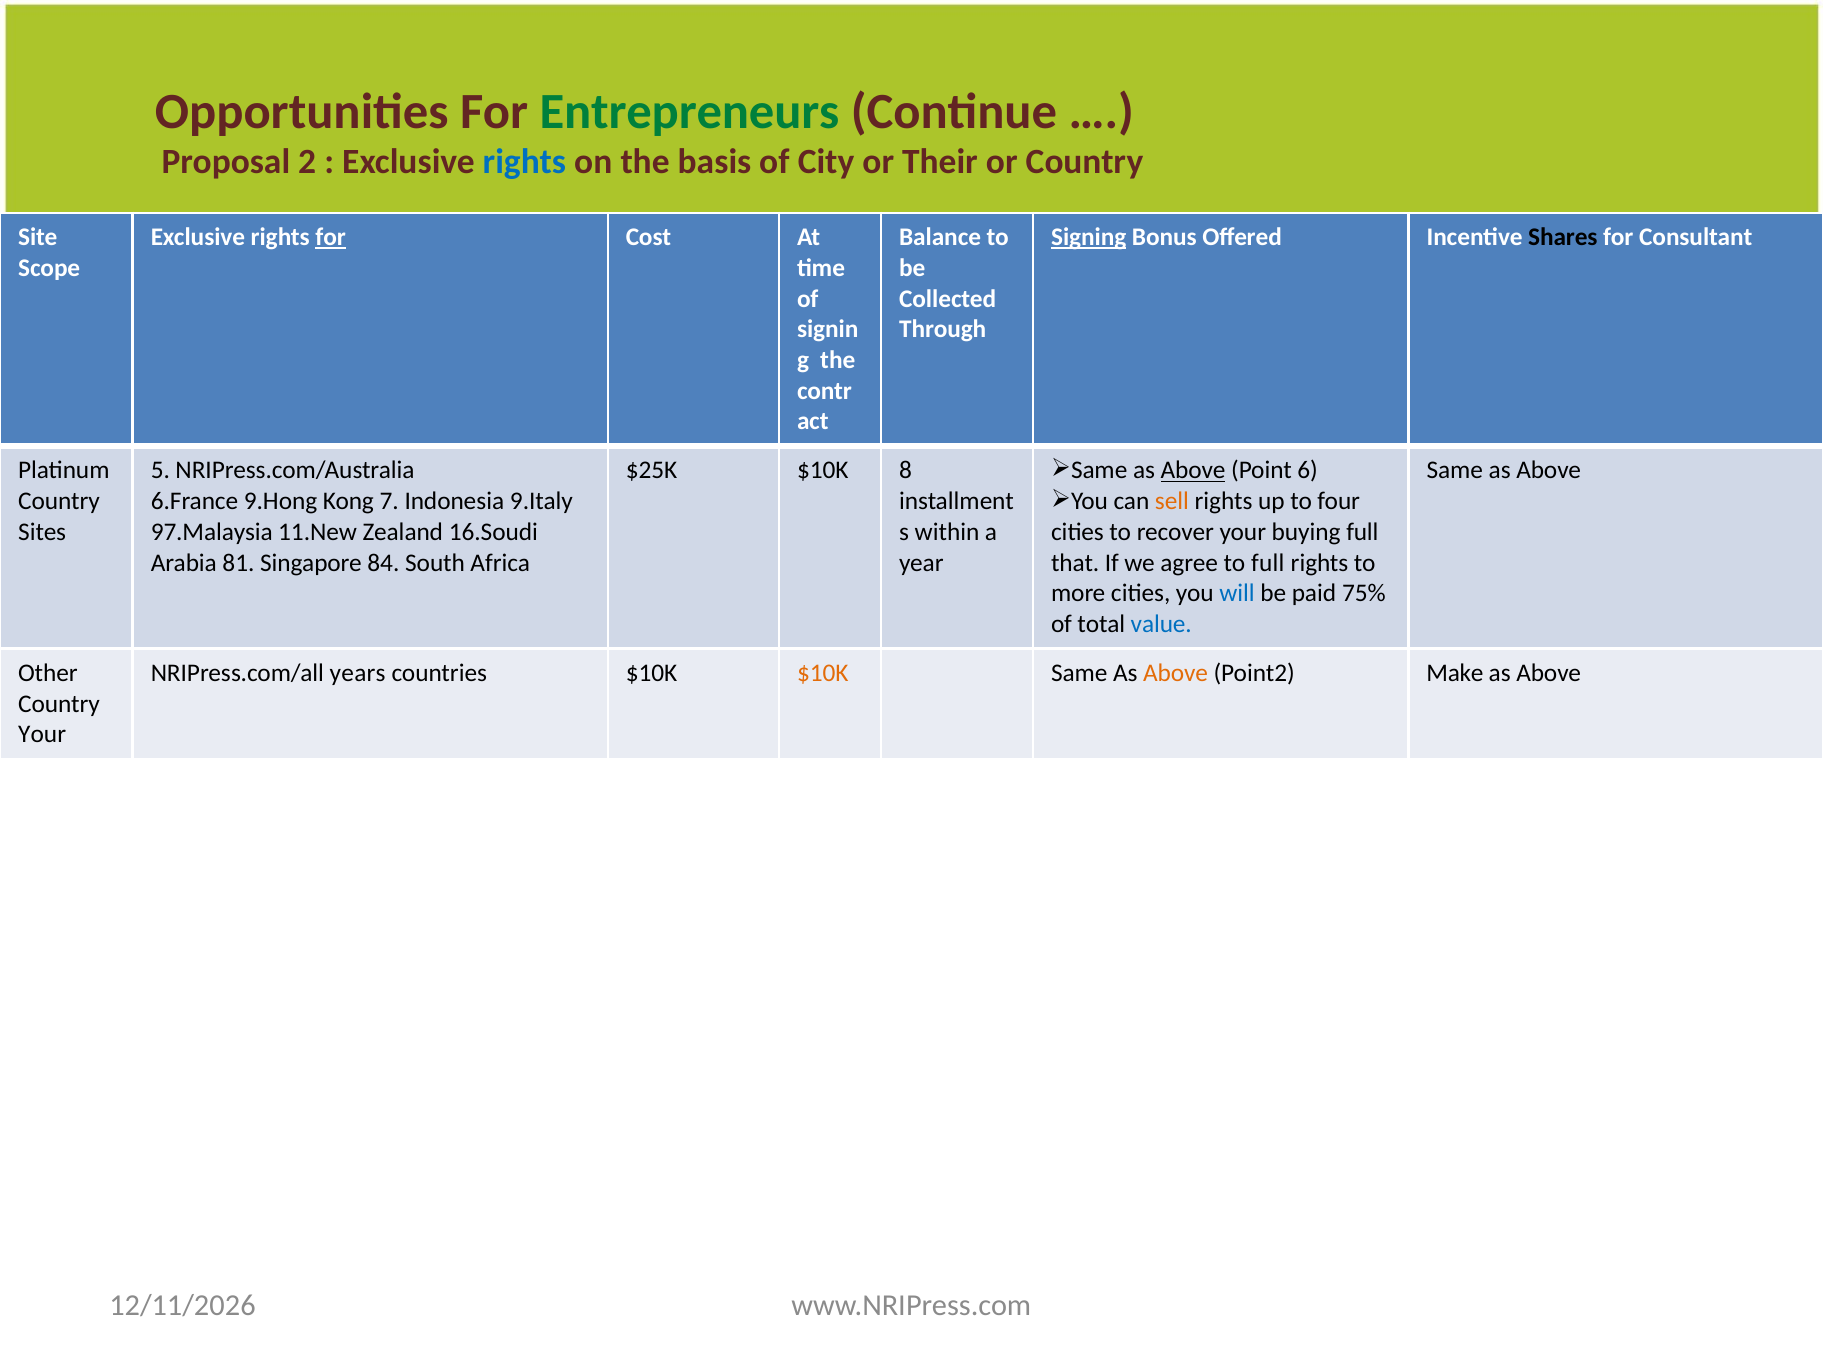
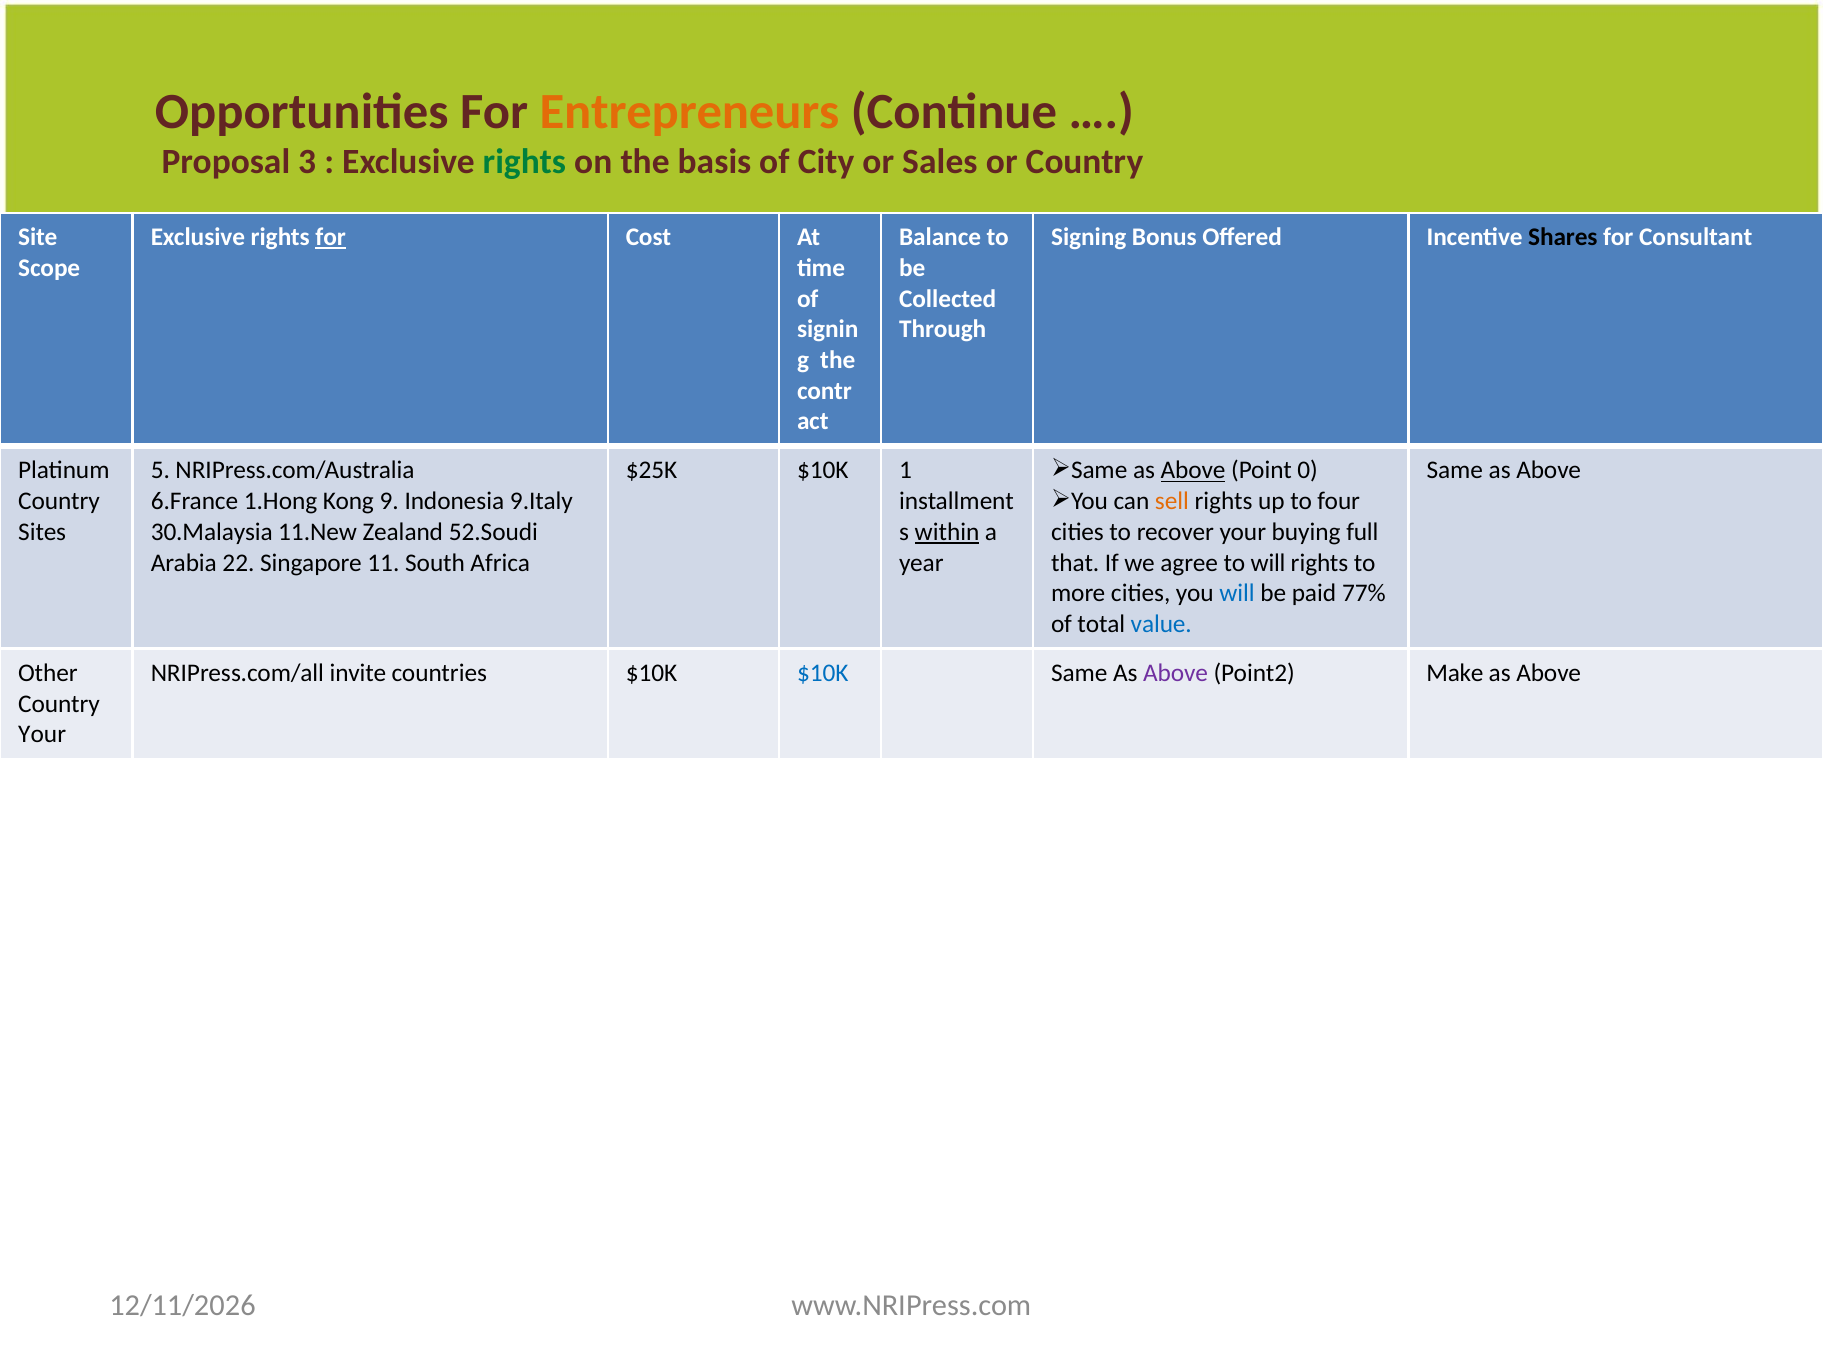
Entrepreneurs colour: green -> orange
2: 2 -> 3
rights at (524, 162) colour: blue -> green
Their: Their -> Sales
Signing underline: present -> none
6: 6 -> 0
8: 8 -> 1
9.Hong: 9.Hong -> 1.Hong
7: 7 -> 9
97.Malaysia: 97.Malaysia -> 30.Malaysia
16.Soudi: 16.Soudi -> 52.Soudi
within underline: none -> present
81: 81 -> 22
84: 84 -> 11
to full: full -> will
75%: 75% -> 77%
years: years -> invite
$10K at (823, 673) colour: orange -> blue
Above at (1176, 673) colour: orange -> purple
